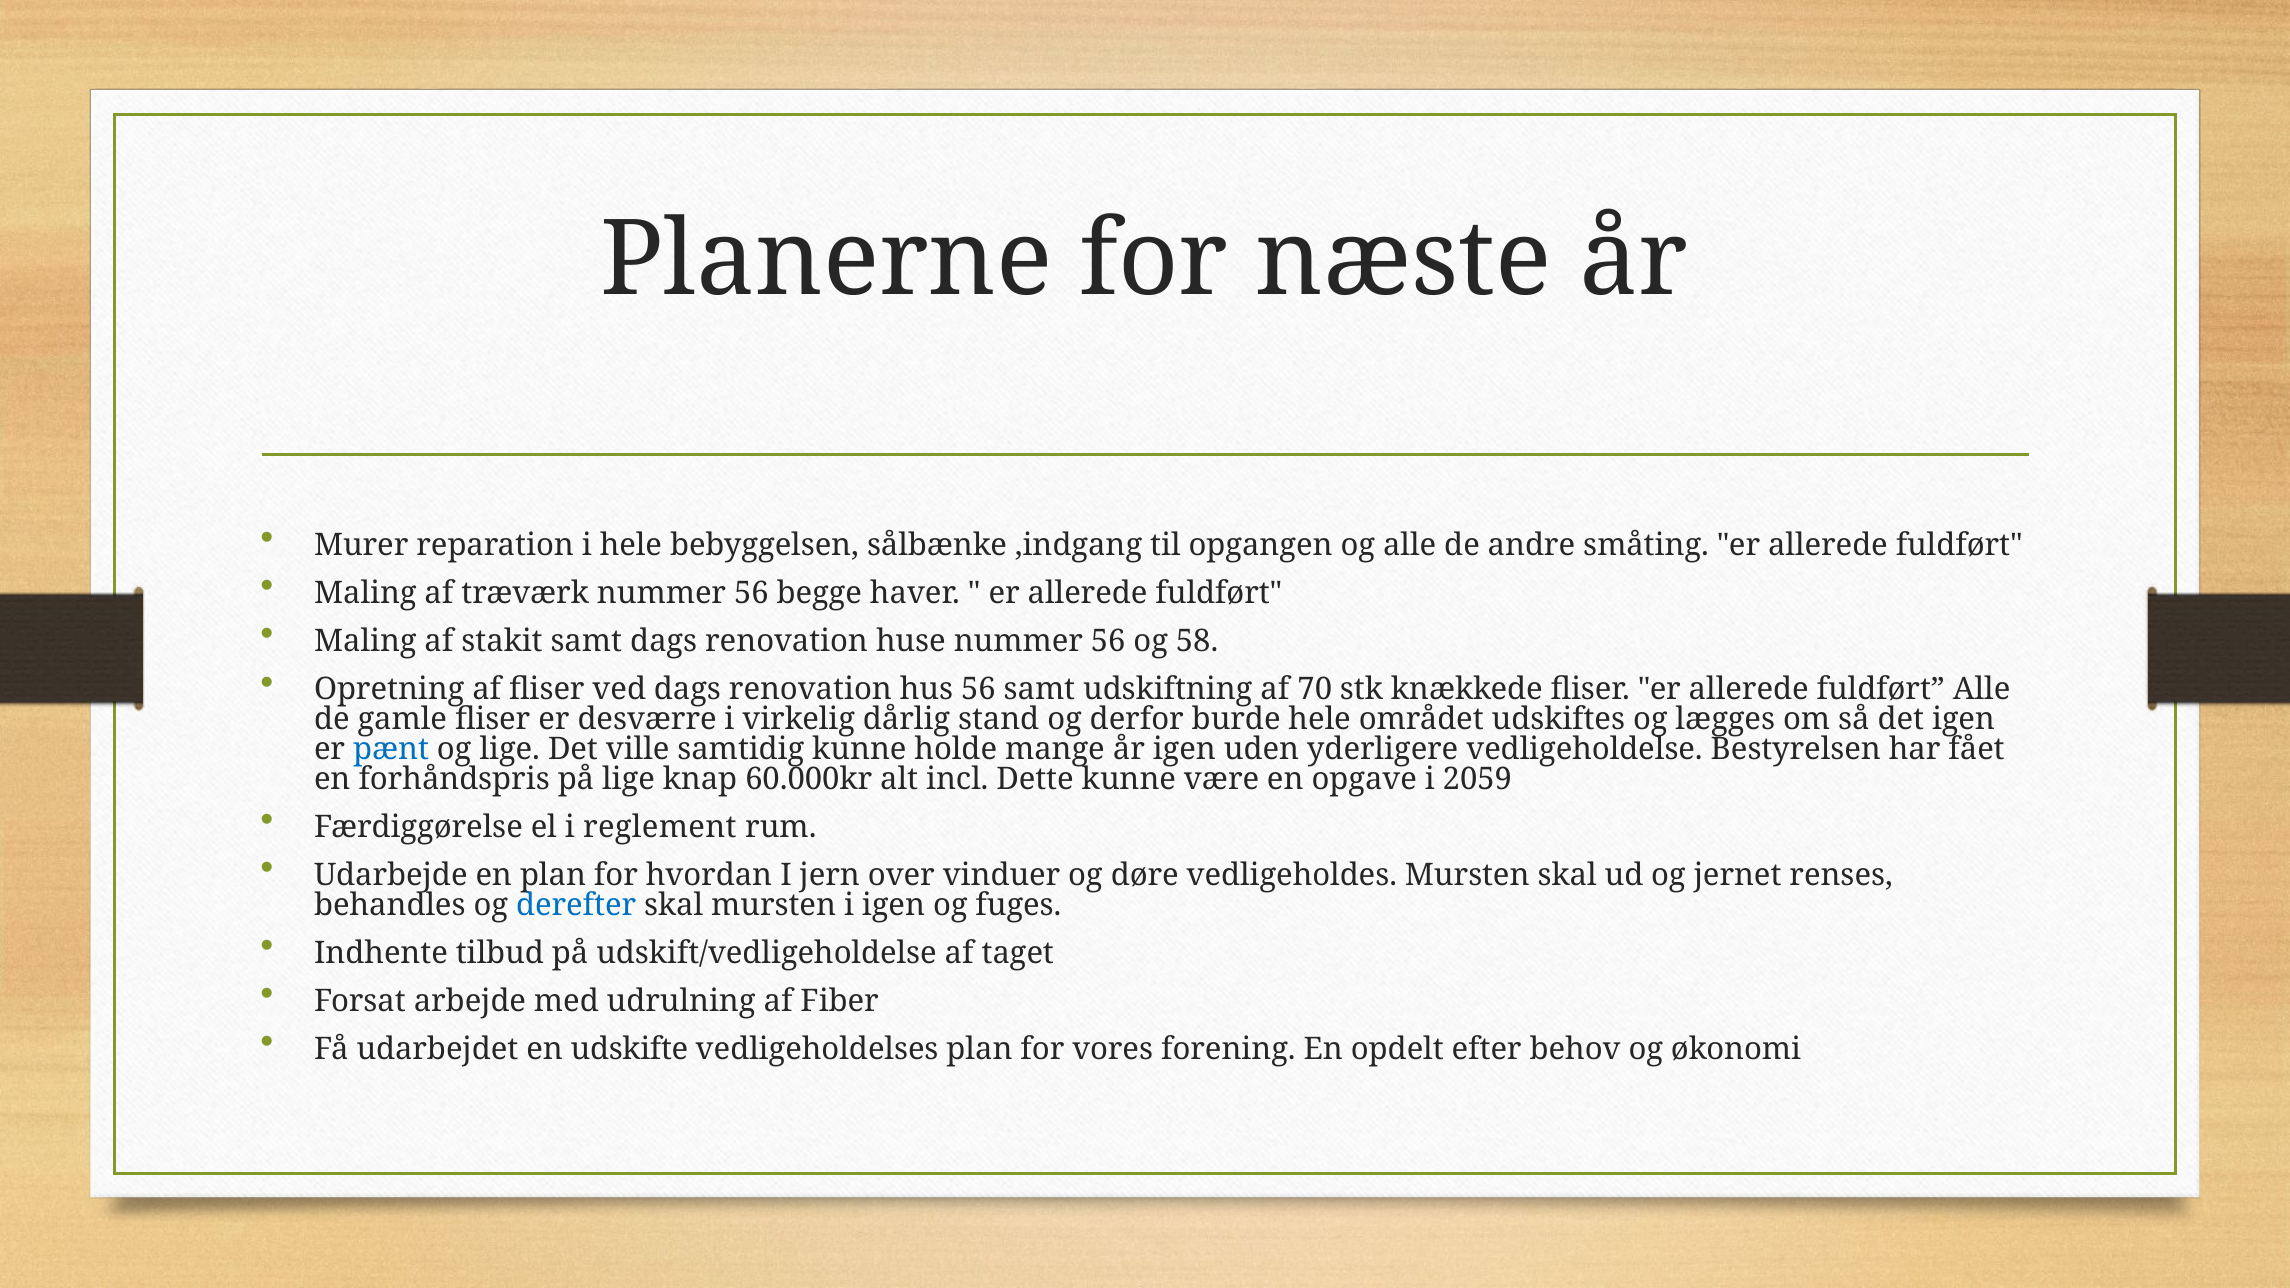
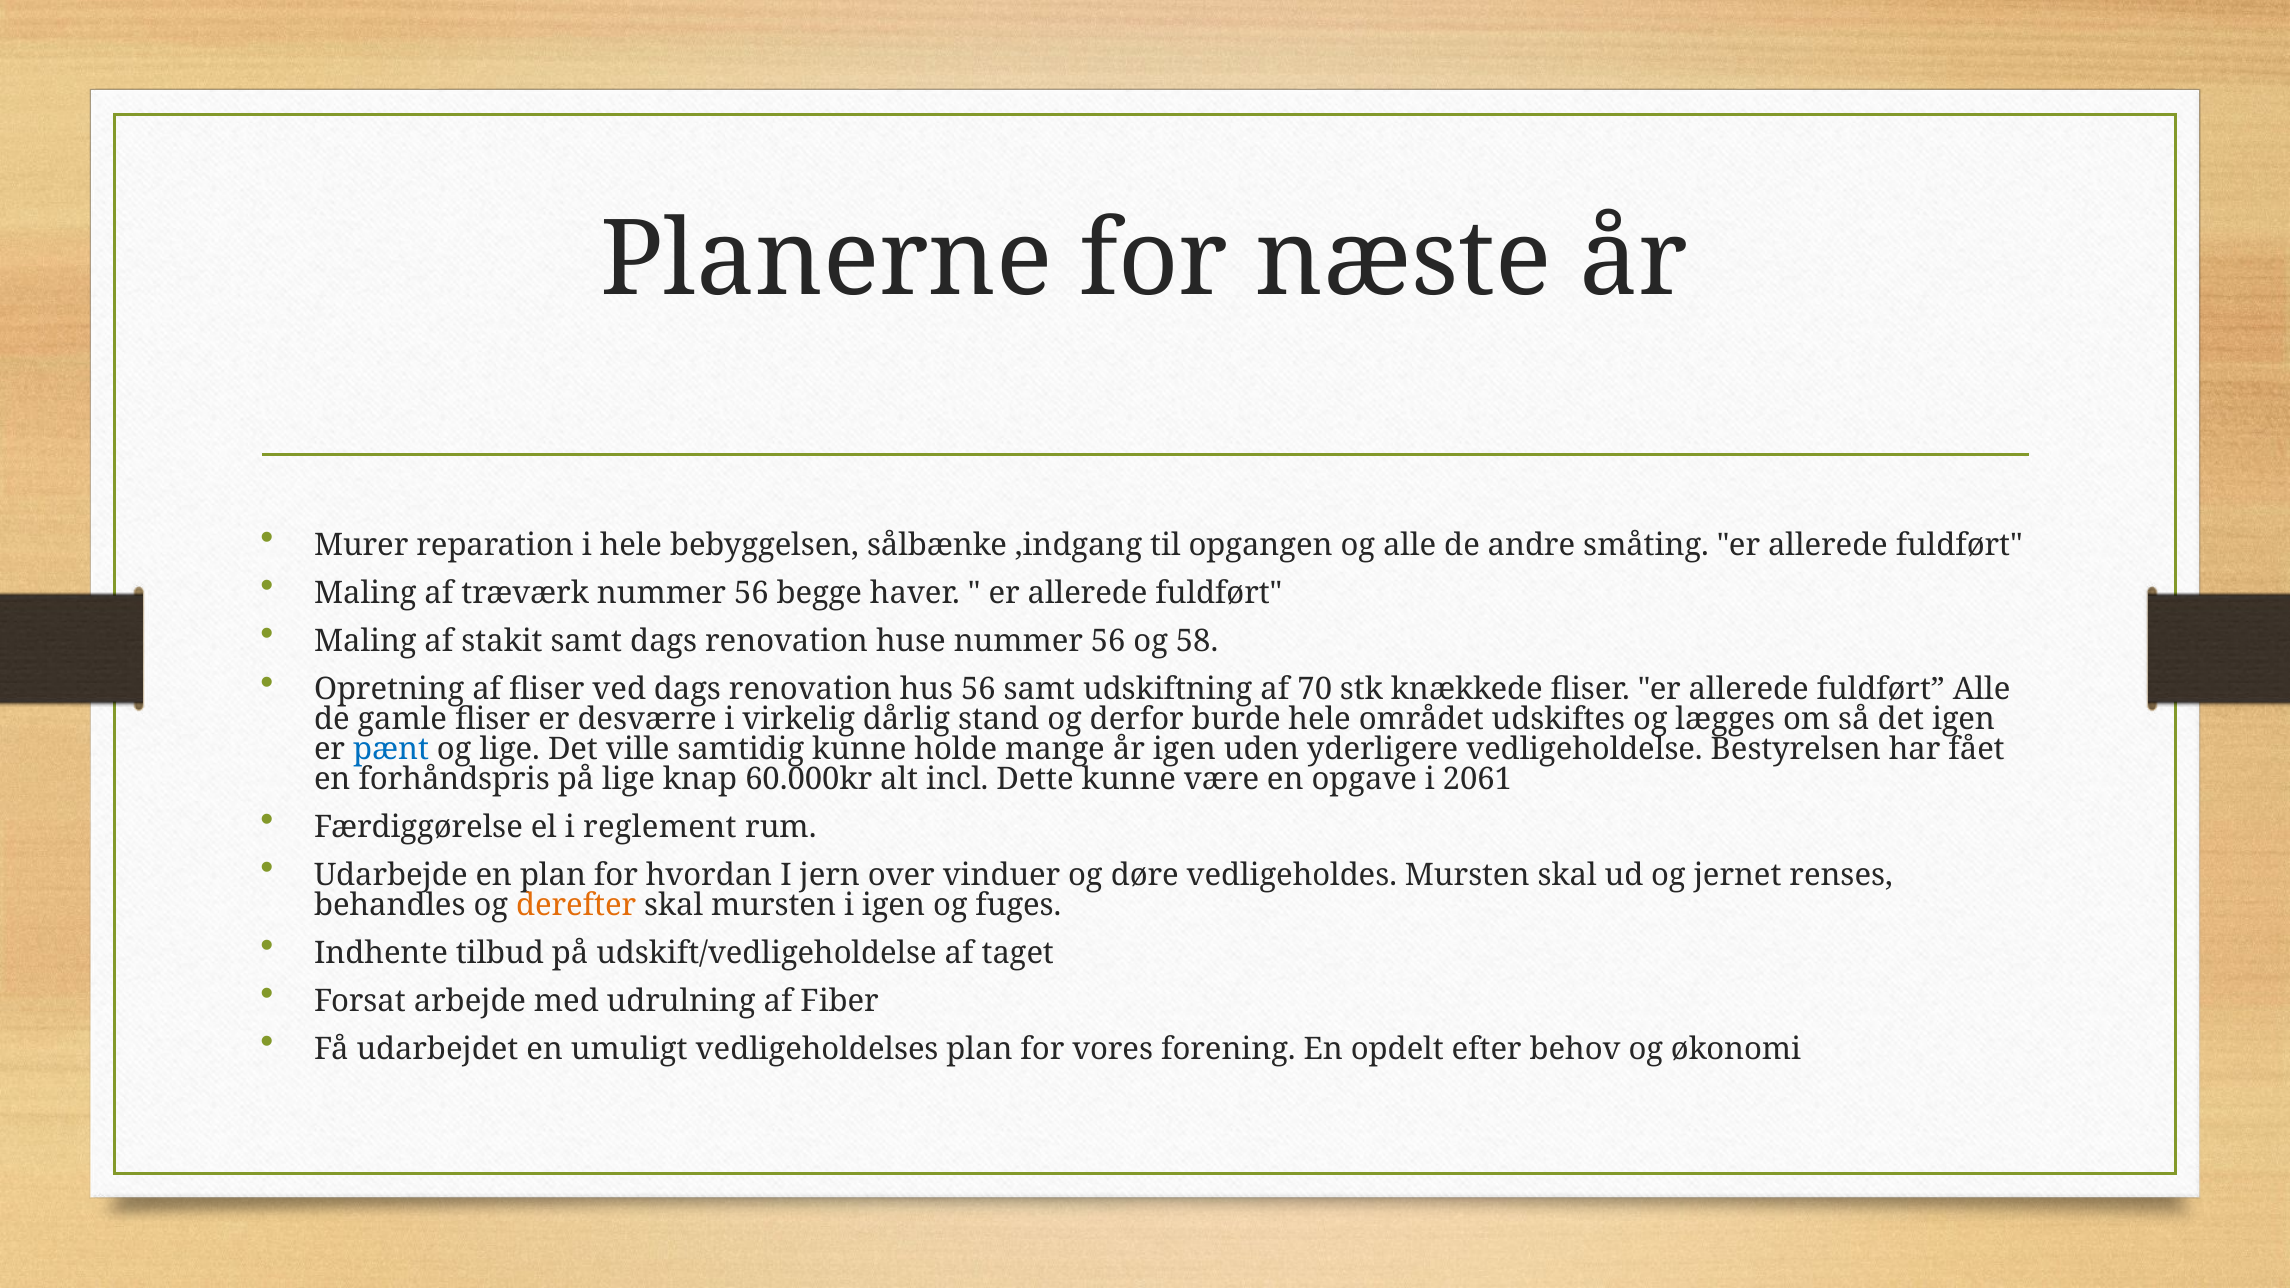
2059: 2059 -> 2061
derefter colour: blue -> orange
udskifte: udskifte -> umuligt
